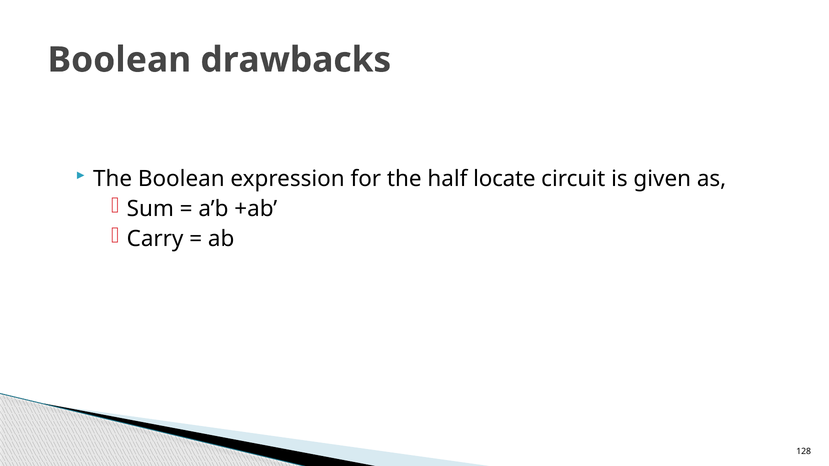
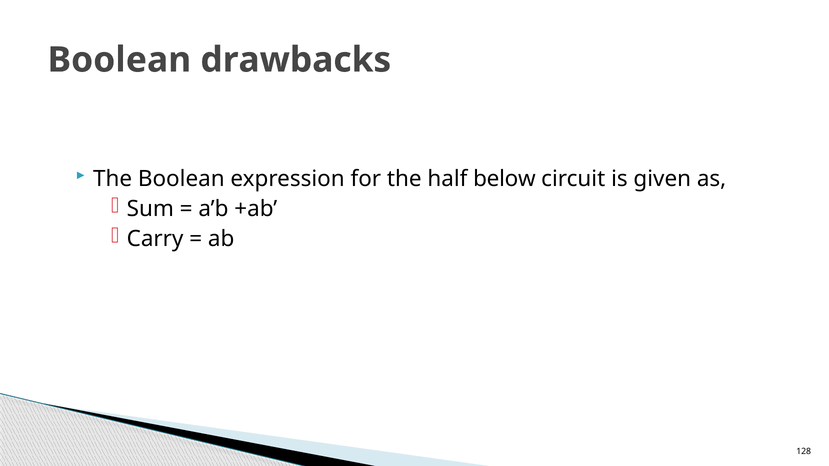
locate: locate -> below
